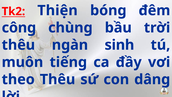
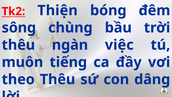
công: công -> sông
sinh: sinh -> việc
